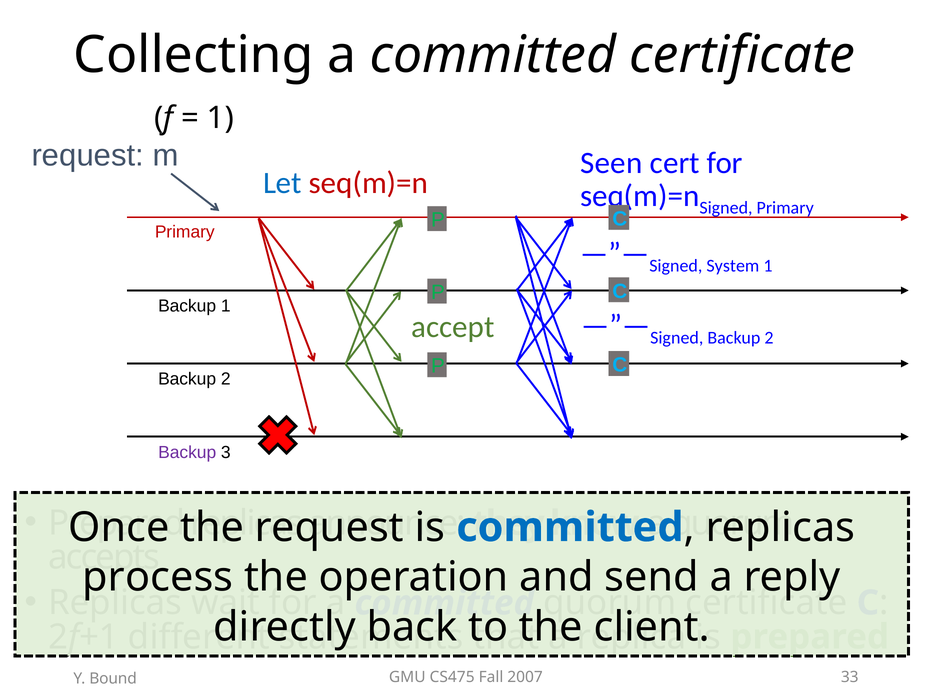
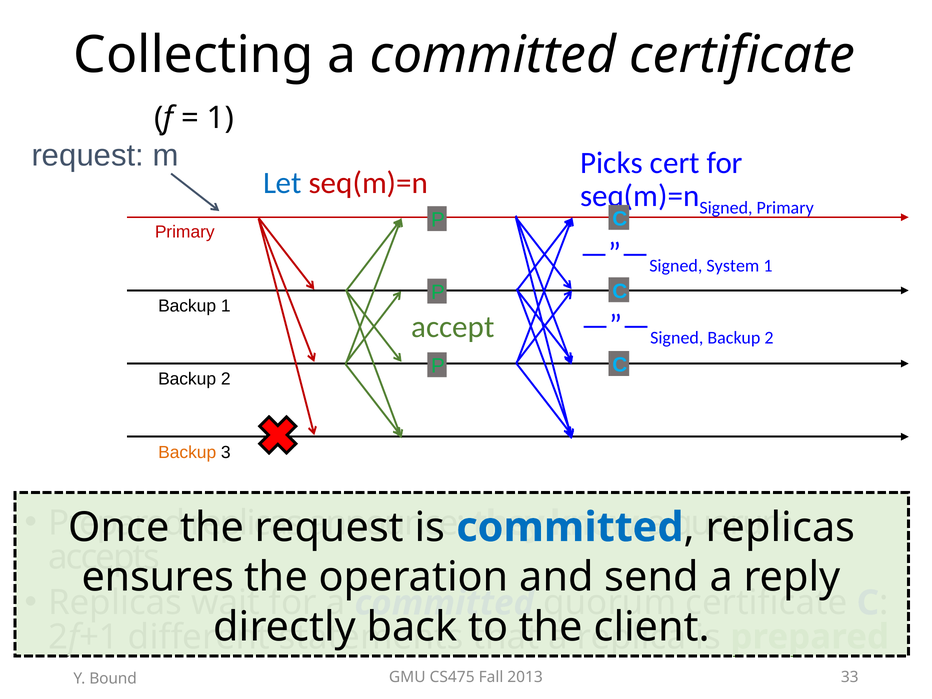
Seen: Seen -> Picks
Backup at (187, 452) colour: purple -> orange
process: process -> ensures
2007: 2007 -> 2013
